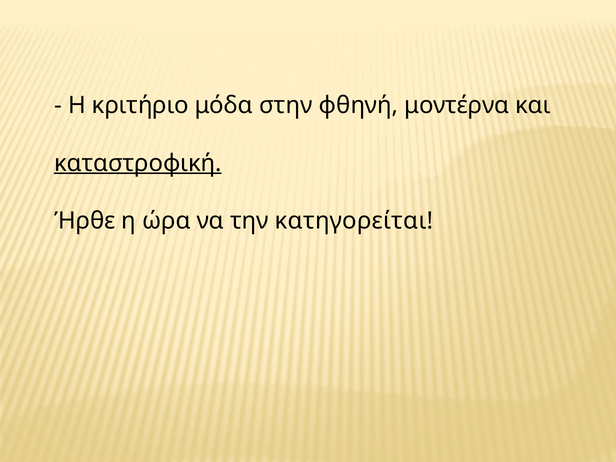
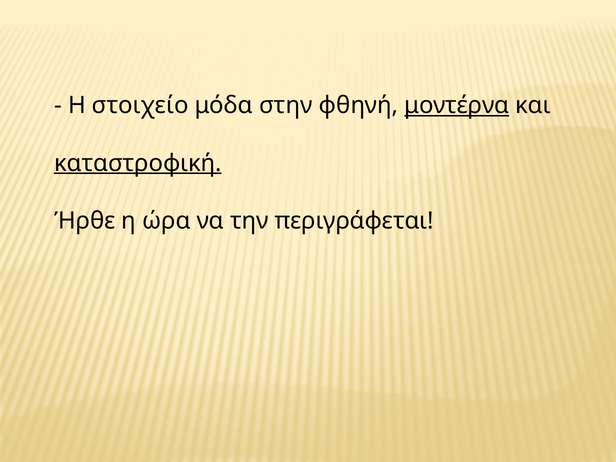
κριτήριο: κριτήριο -> στοιχείο
μοντέρνα underline: none -> present
κατηγορείται: κατηγορείται -> περιγράφεται
